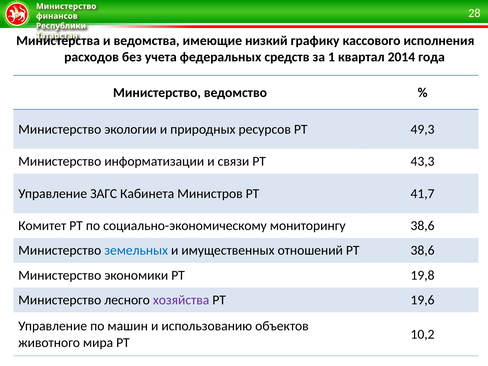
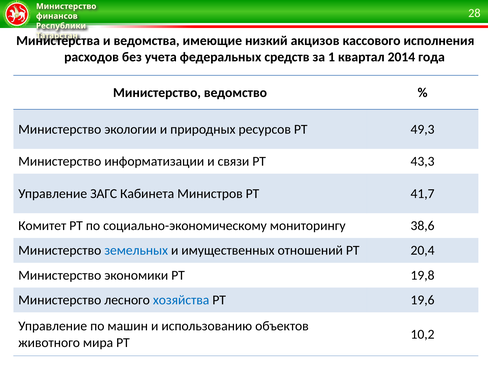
графику: графику -> акцизов
РТ 38,6: 38,6 -> 20,4
хозяйства colour: purple -> blue
